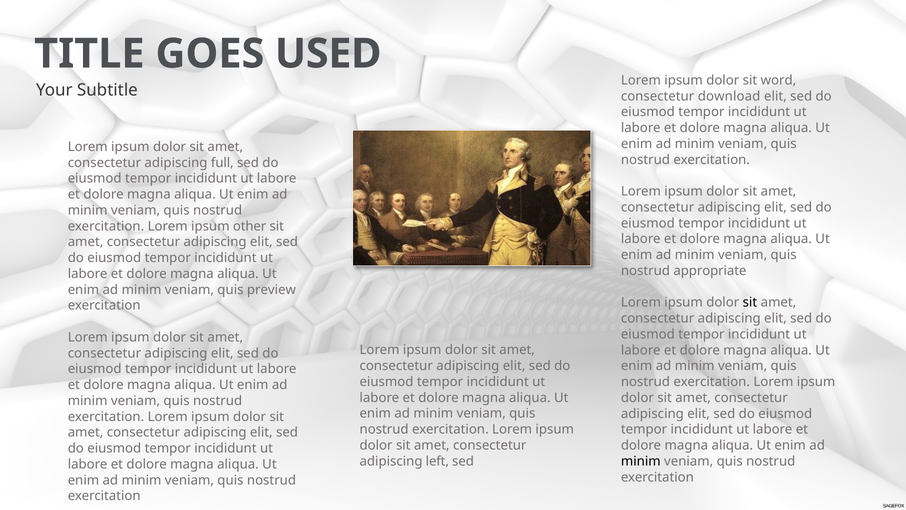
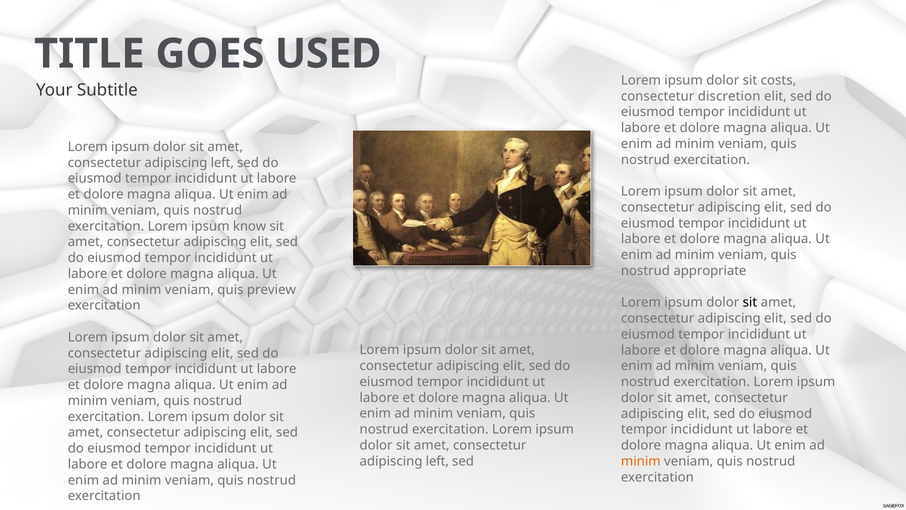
word: word -> costs
download: download -> discretion
full at (222, 163): full -> left
other: other -> know
minim at (641, 461) colour: black -> orange
